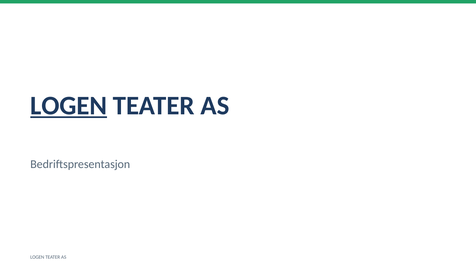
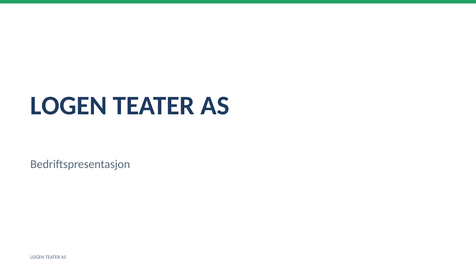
LOGEN at (69, 106) underline: present -> none
